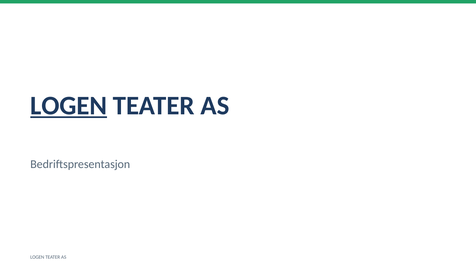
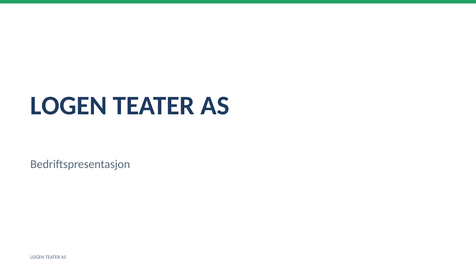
LOGEN at (69, 106) underline: present -> none
